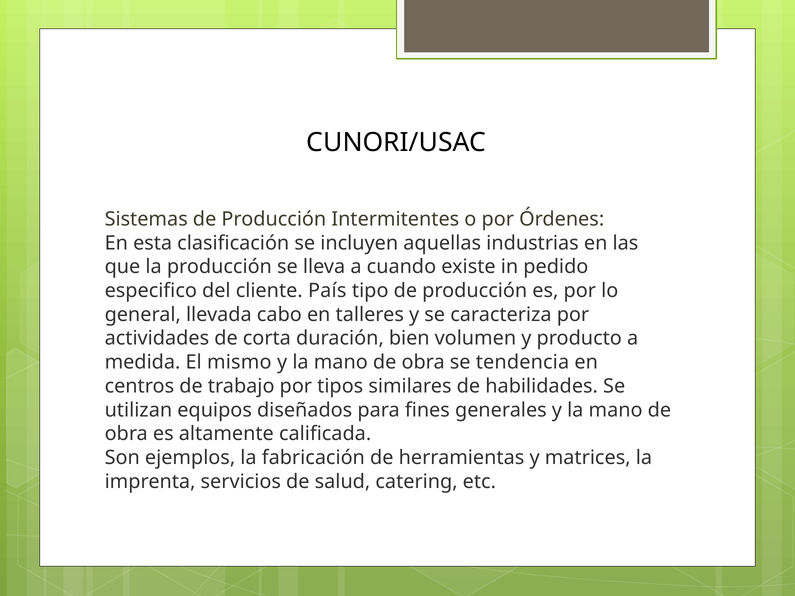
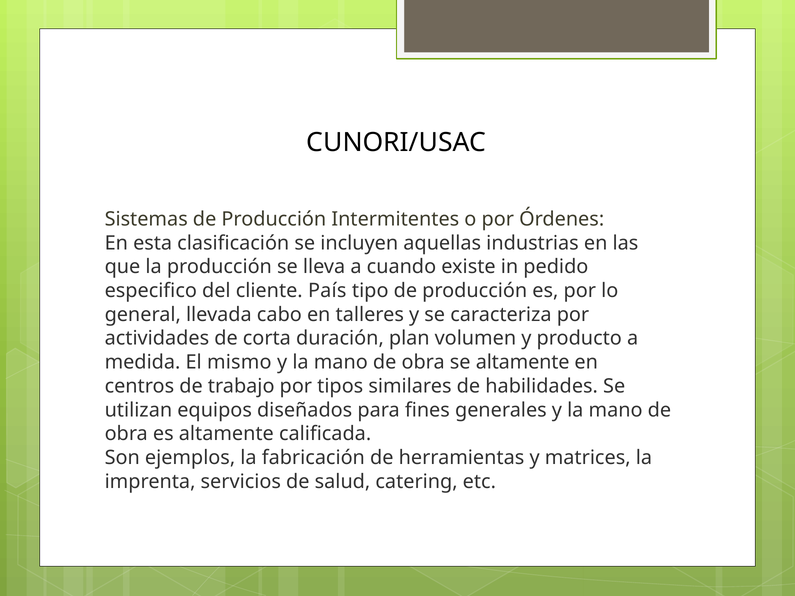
bien: bien -> plan
se tendencia: tendencia -> altamente
